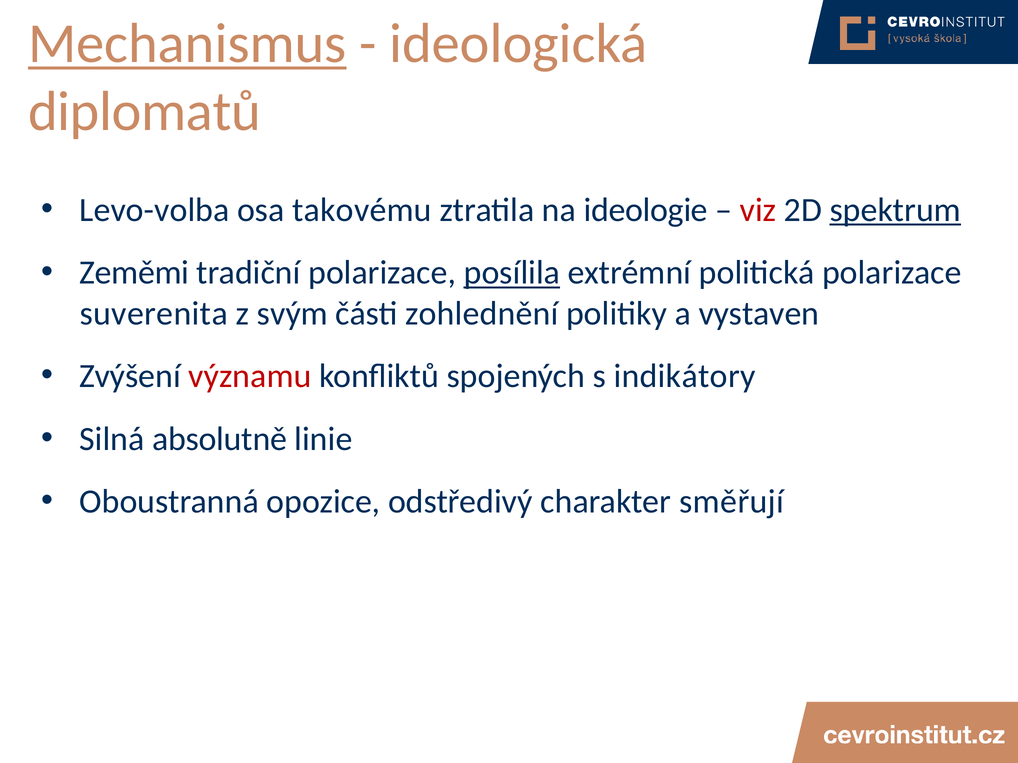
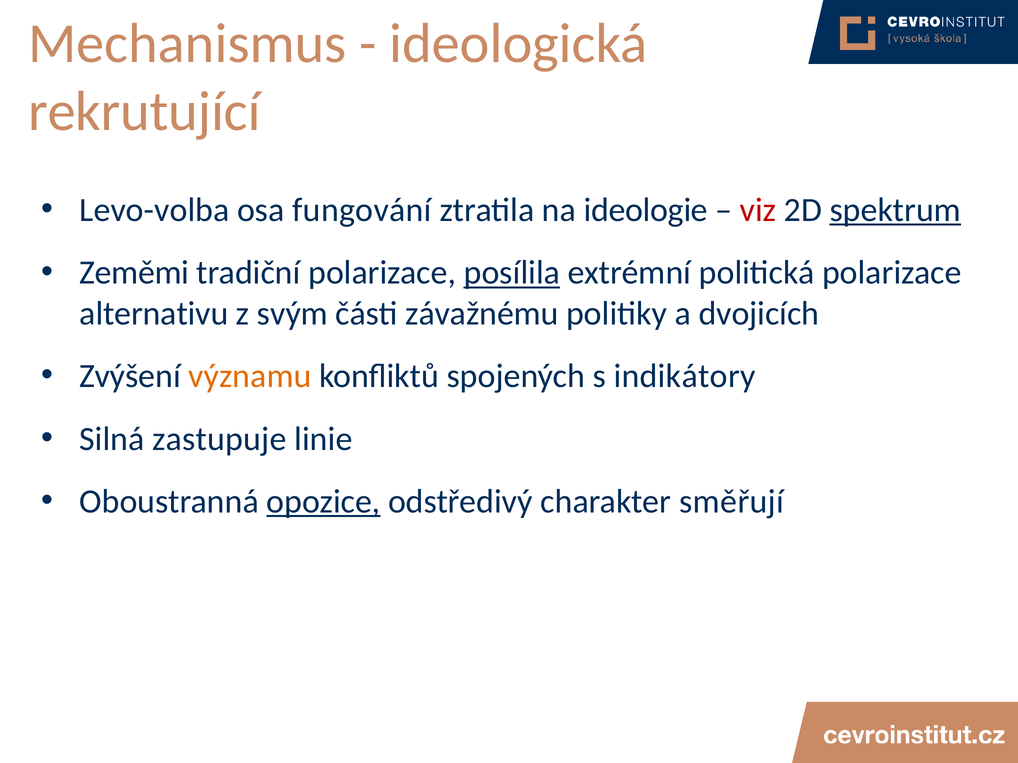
Mechanismus underline: present -> none
diplomatů: diplomatů -> rekrutující
takovému: takovému -> fungování
suverenita: suverenita -> alternativu
zohlednění: zohlednění -> závažnému
vystaven: vystaven -> dvojicích
významu colour: red -> orange
absolutně: absolutně -> zastupuje
opozice underline: none -> present
